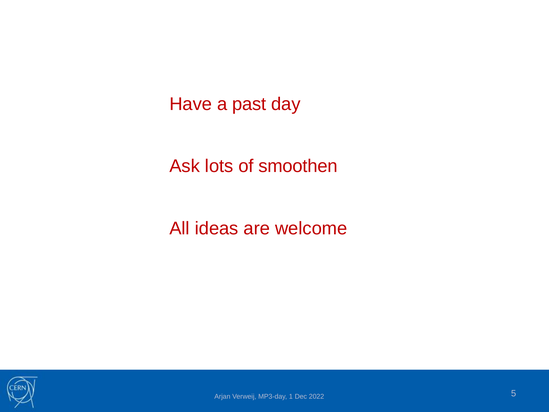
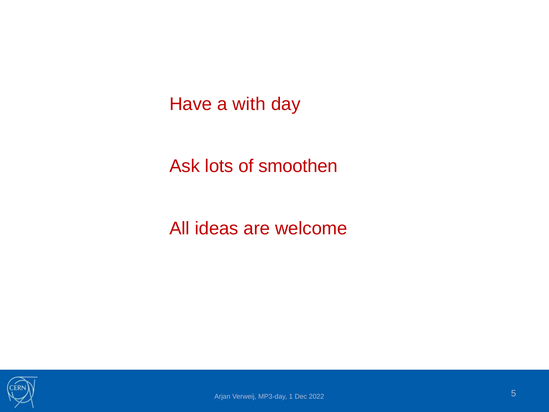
past: past -> with
